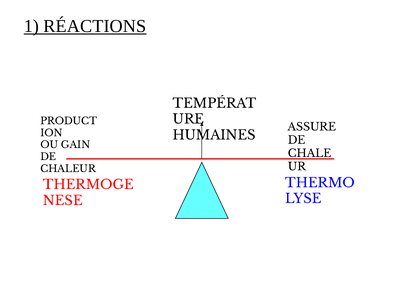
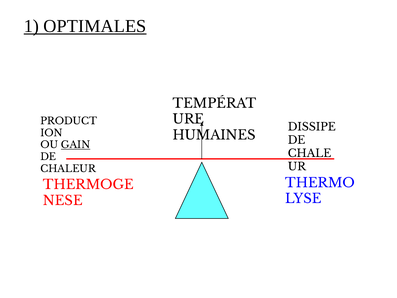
RÉACTIONS: RÉACTIONS -> OPTIMALES
ASSURE: ASSURE -> DISSIPE
GAIN underline: none -> present
